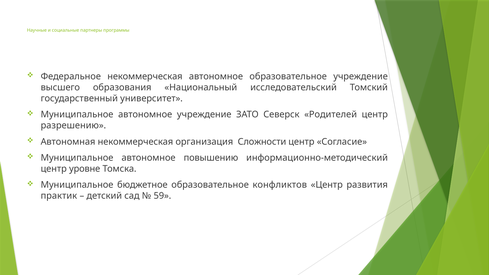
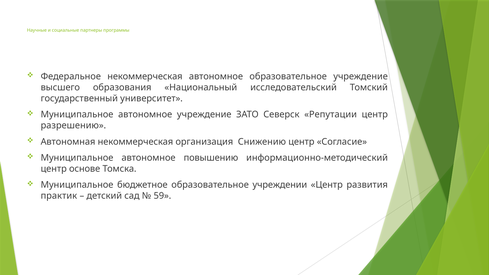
Родителей: Родителей -> Репутации
Сложности: Сложности -> Снижению
уровне: уровне -> основе
конфликтов: конфликтов -> учреждении
